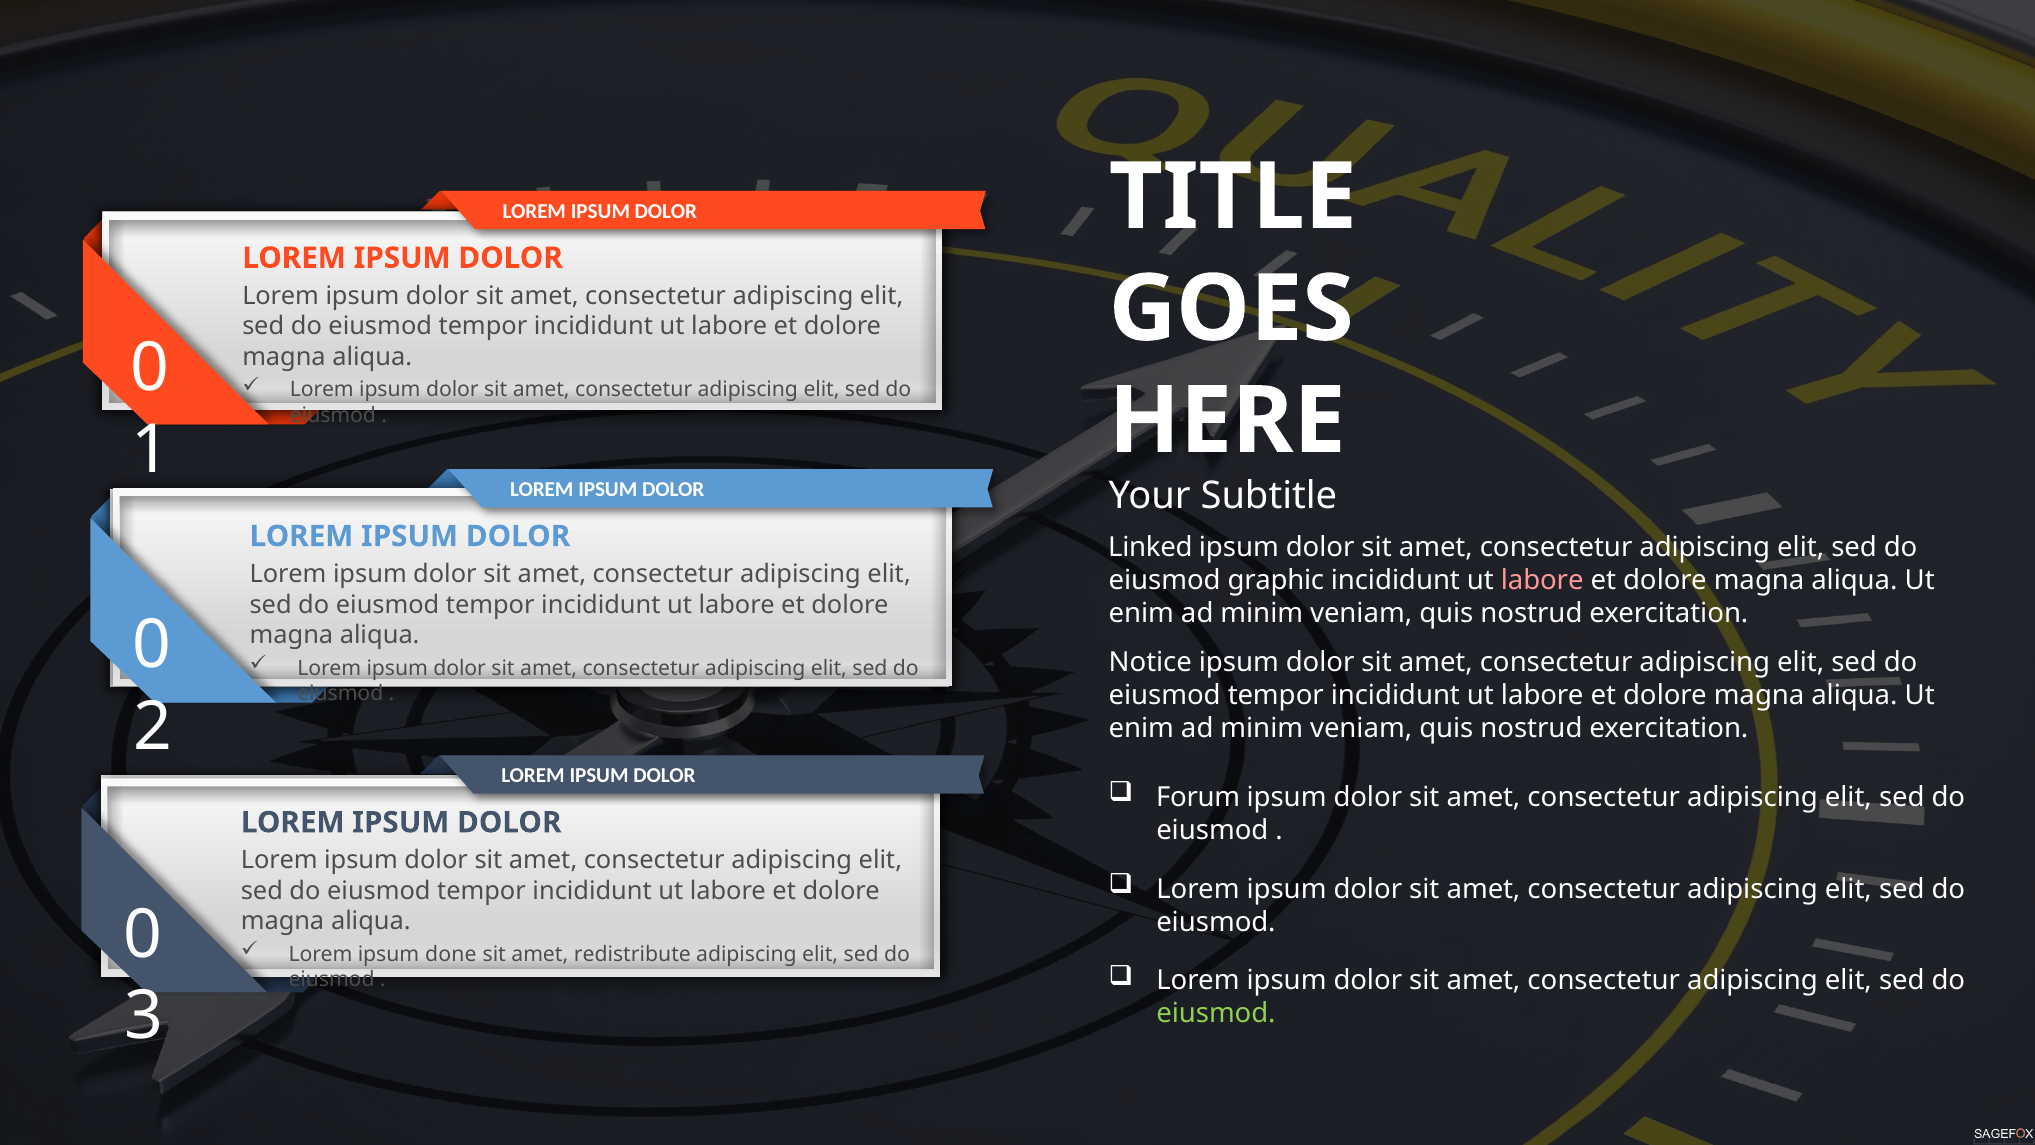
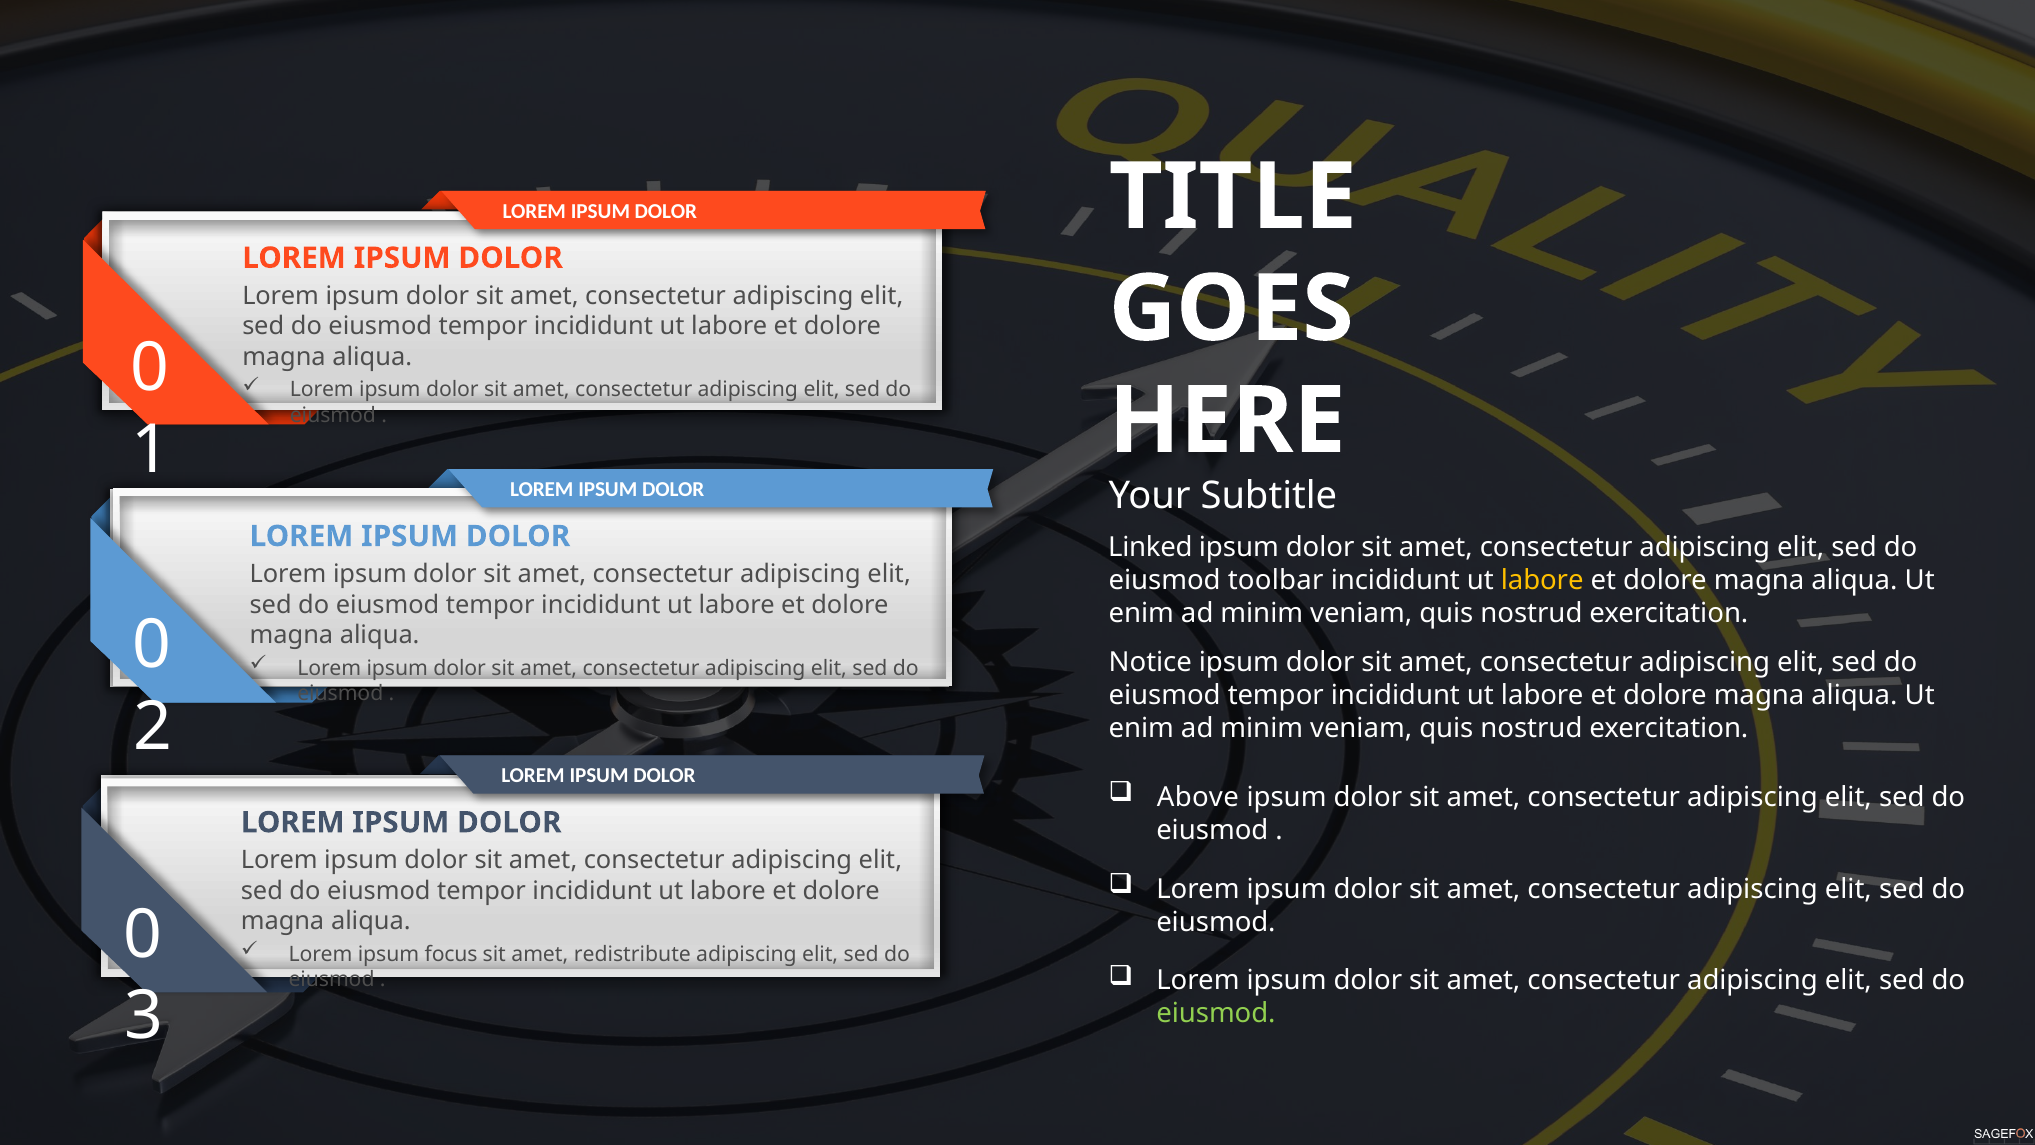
graphic: graphic -> toolbar
labore at (1542, 581) colour: pink -> yellow
Forum: Forum -> Above
done: done -> focus
